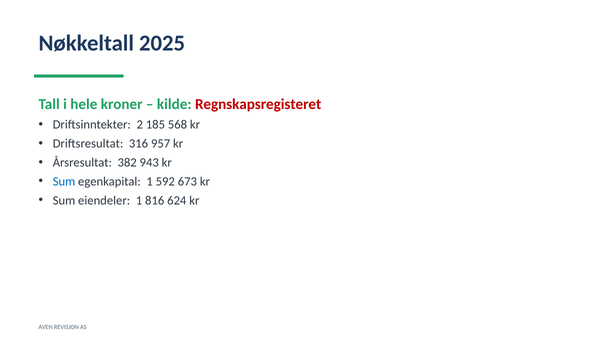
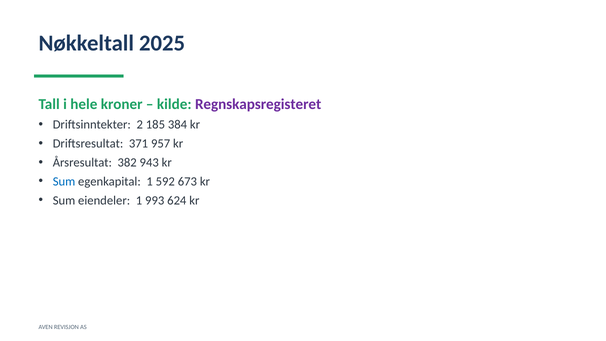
Regnskapsregisteret colour: red -> purple
568: 568 -> 384
316: 316 -> 371
816: 816 -> 993
